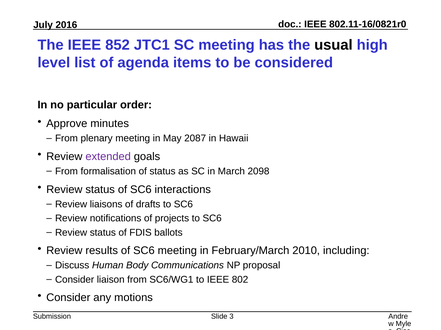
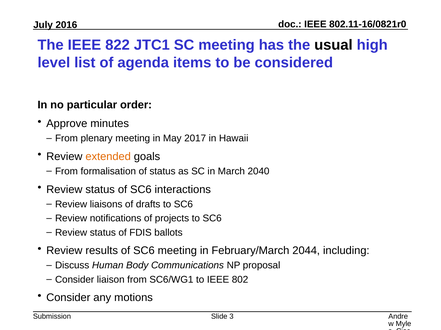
852: 852 -> 822
2087: 2087 -> 2017
extended colour: purple -> orange
2098: 2098 -> 2040
2010: 2010 -> 2044
